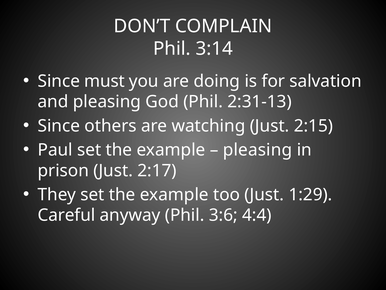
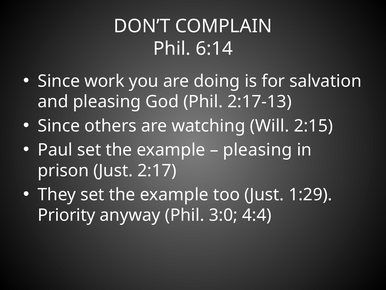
3:14: 3:14 -> 6:14
must: must -> work
2:31-13: 2:31-13 -> 2:17-13
watching Just: Just -> Will
Careful: Careful -> Priority
3:6: 3:6 -> 3:0
